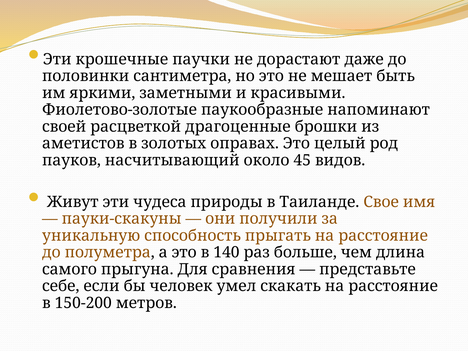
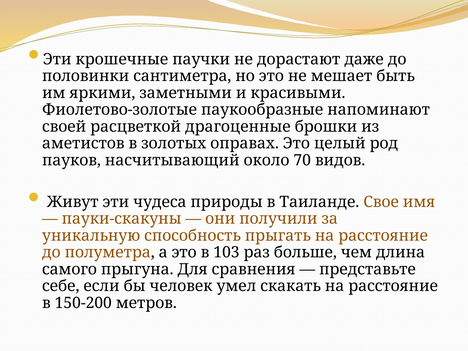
45: 45 -> 70
140: 140 -> 103
